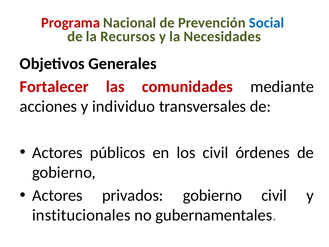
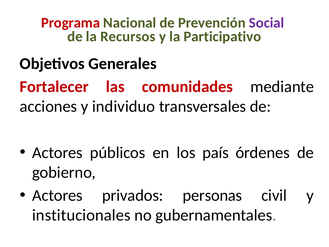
Social colour: blue -> purple
Necesidades: Necesidades -> Participativo
los civil: civil -> país
privados gobierno: gobierno -> personas
